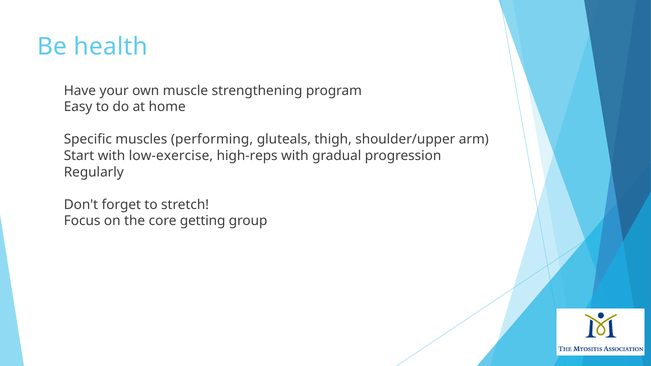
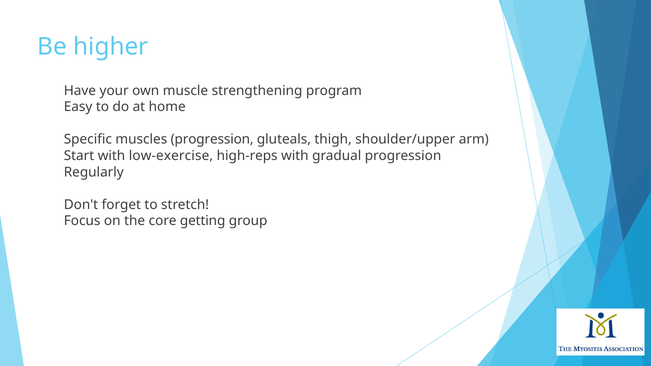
health: health -> higher
muscles performing: performing -> progression
